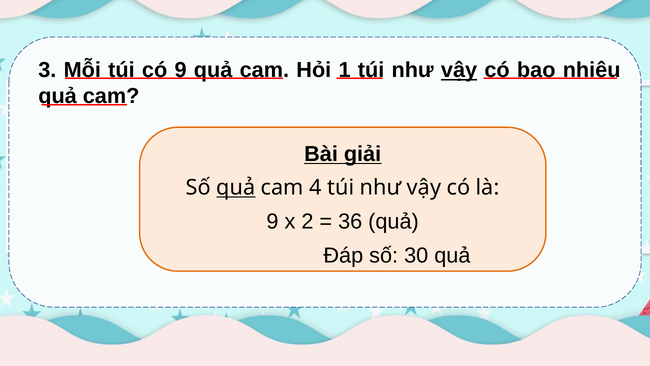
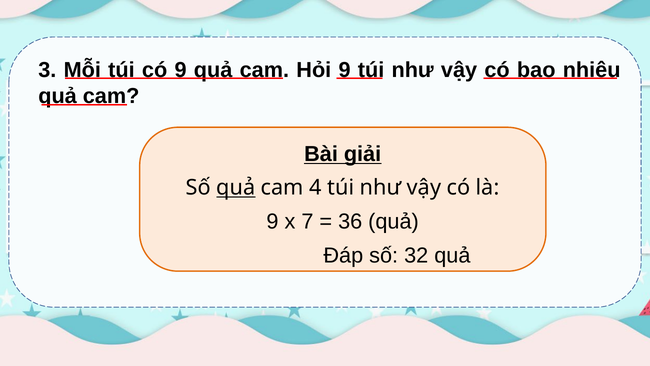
Hỏi 1: 1 -> 9
vậy at (459, 70) underline: present -> none
2: 2 -> 7
30: 30 -> 32
